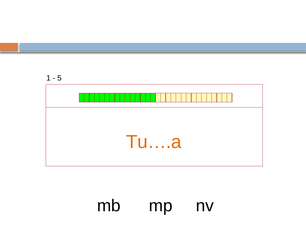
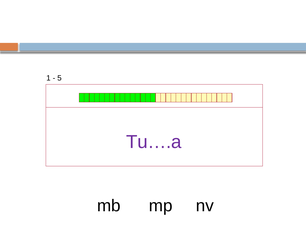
Tu….a colour: orange -> purple
